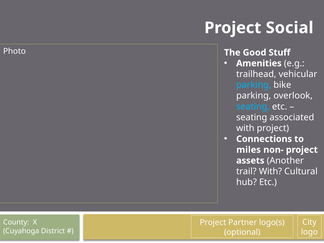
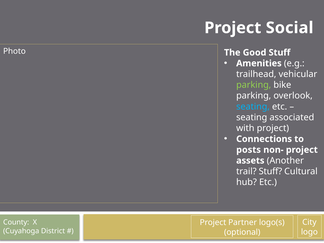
parking at (254, 85) colour: light blue -> light green
miles: miles -> posts
trail With: With -> Stuff
